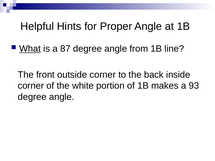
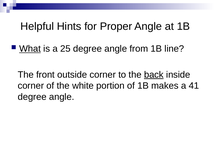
87: 87 -> 25
back underline: none -> present
93: 93 -> 41
